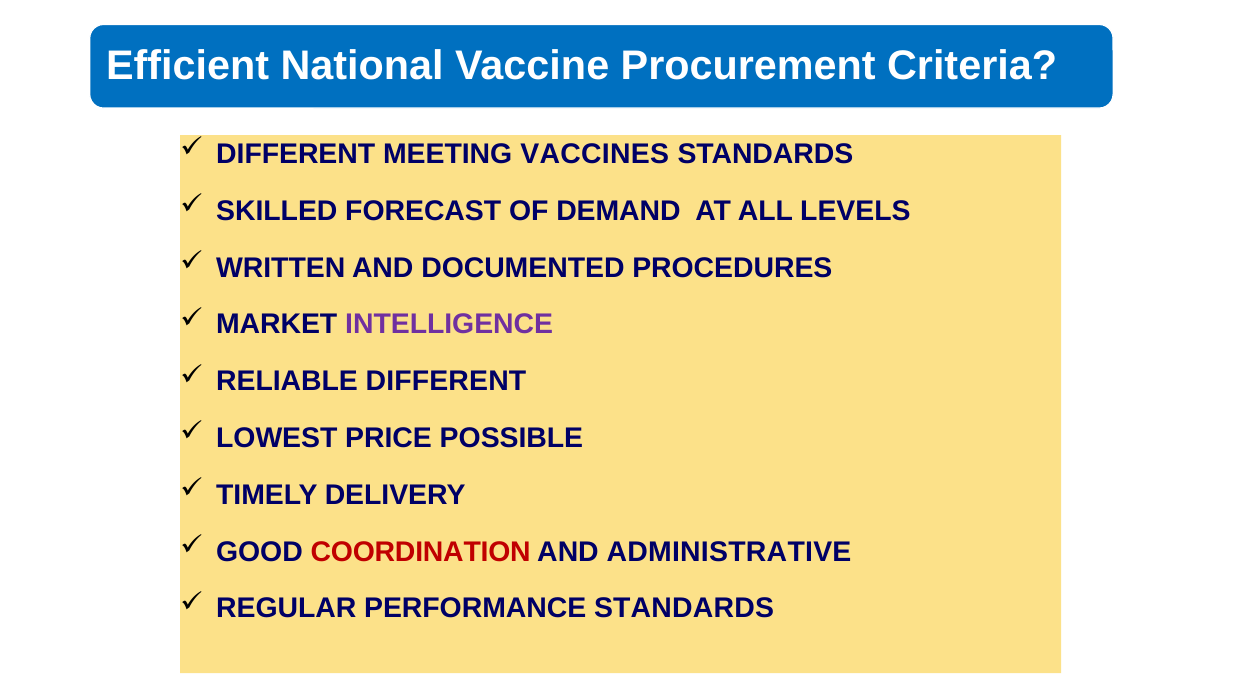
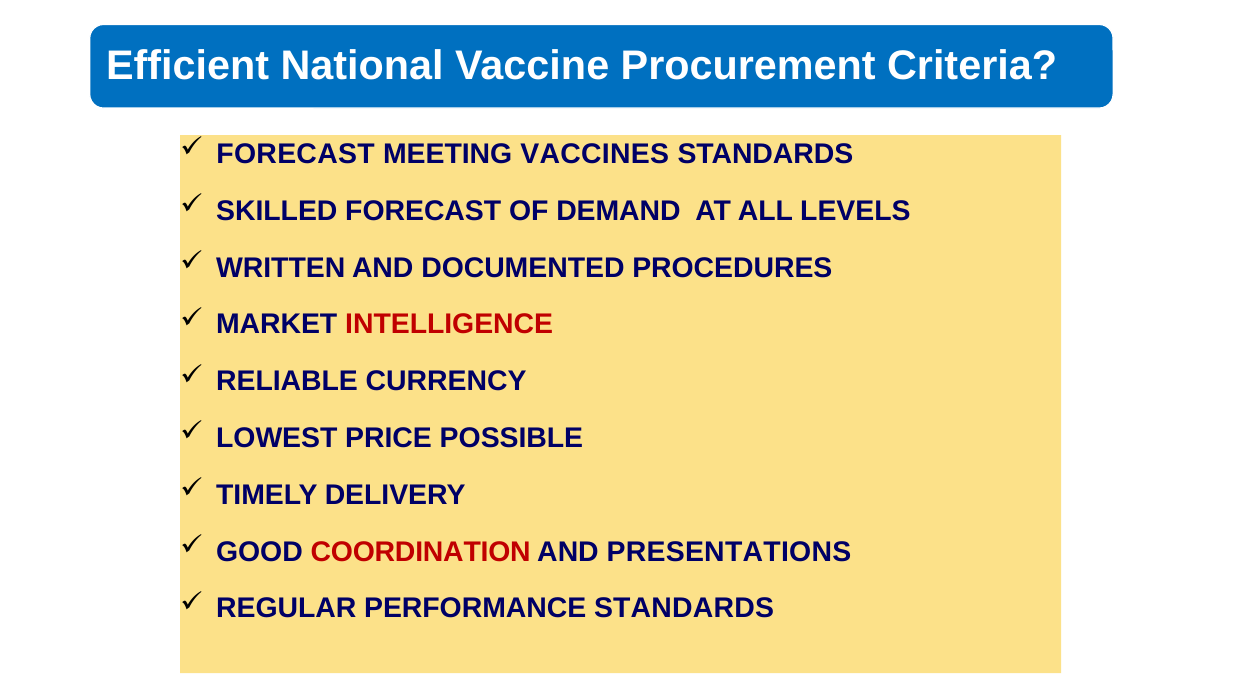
DIFFERENT at (296, 154): DIFFERENT -> FORECAST
INTELLIGENCE colour: purple -> red
RELIABLE DIFFERENT: DIFFERENT -> CURRENCY
ADMINISTRATIVE: ADMINISTRATIVE -> PRESENTATIONS
